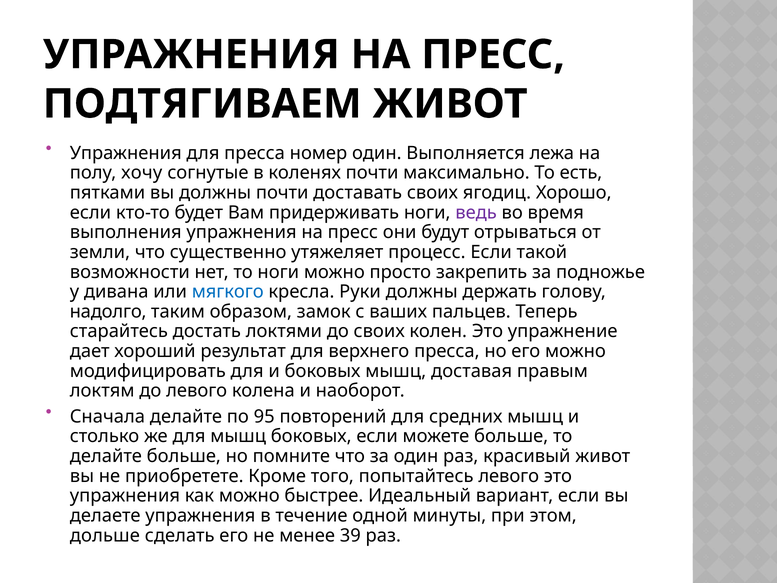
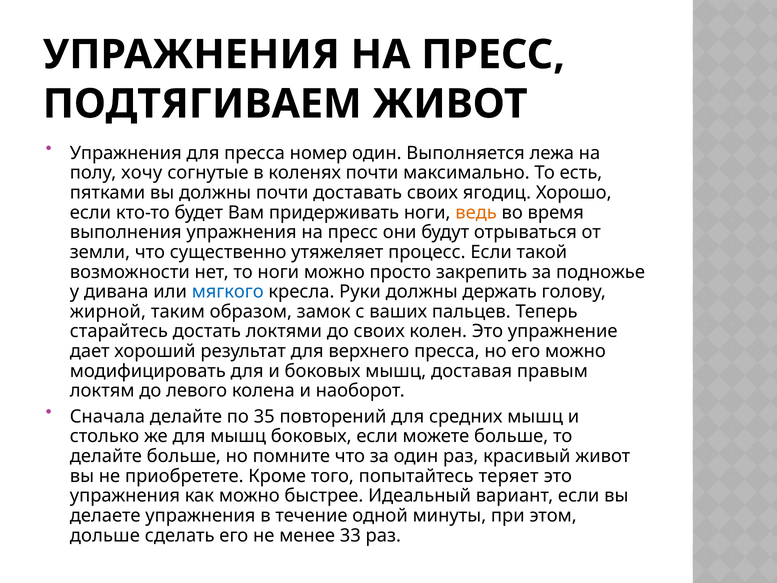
ведь colour: purple -> orange
надолго: надолго -> жирной
95: 95 -> 35
попытайтесь левого: левого -> теряет
39: 39 -> 33
